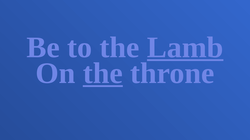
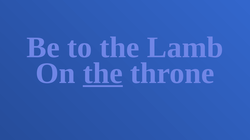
Lamb underline: present -> none
